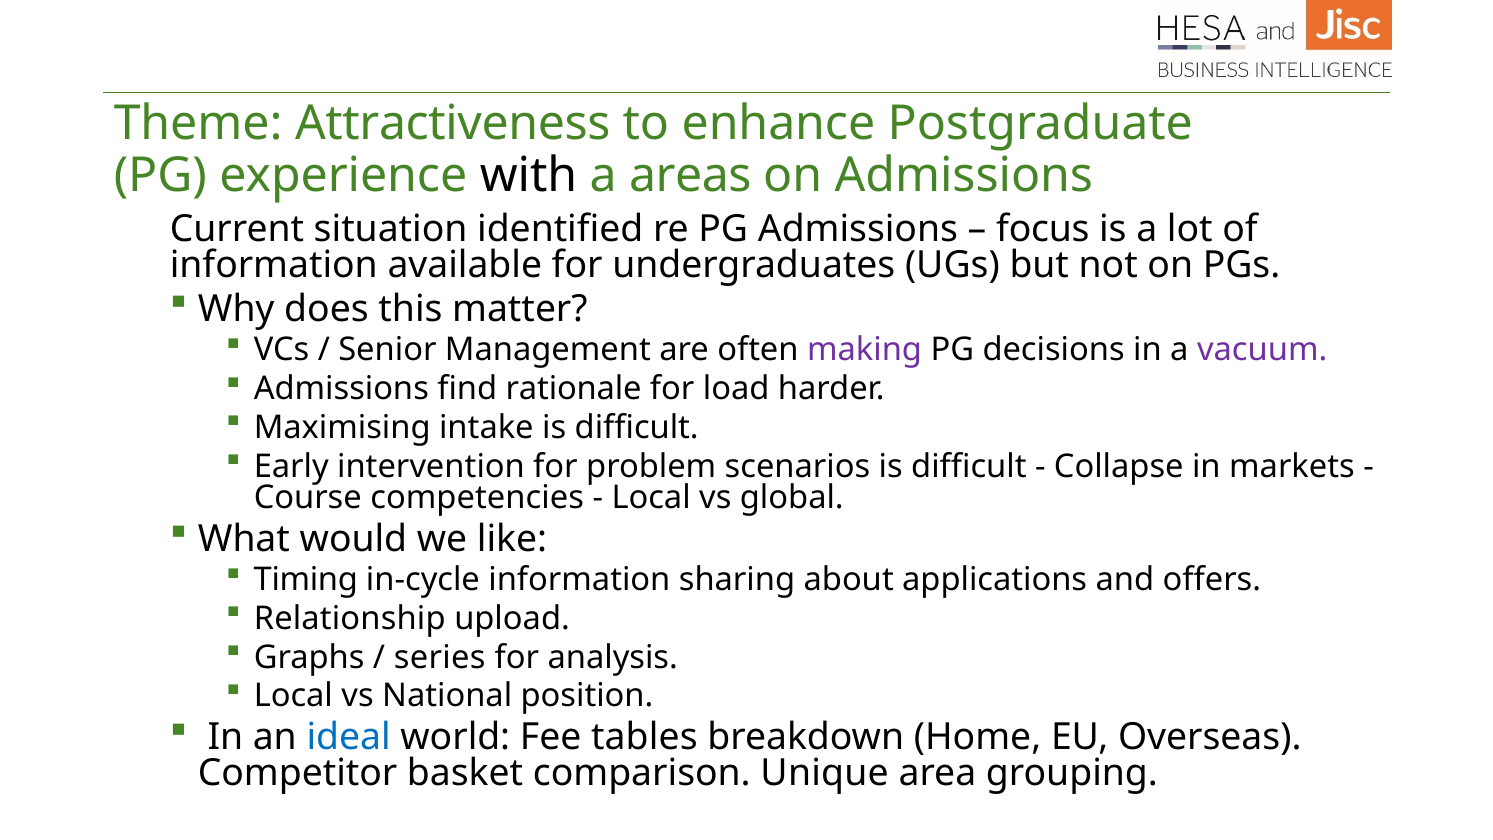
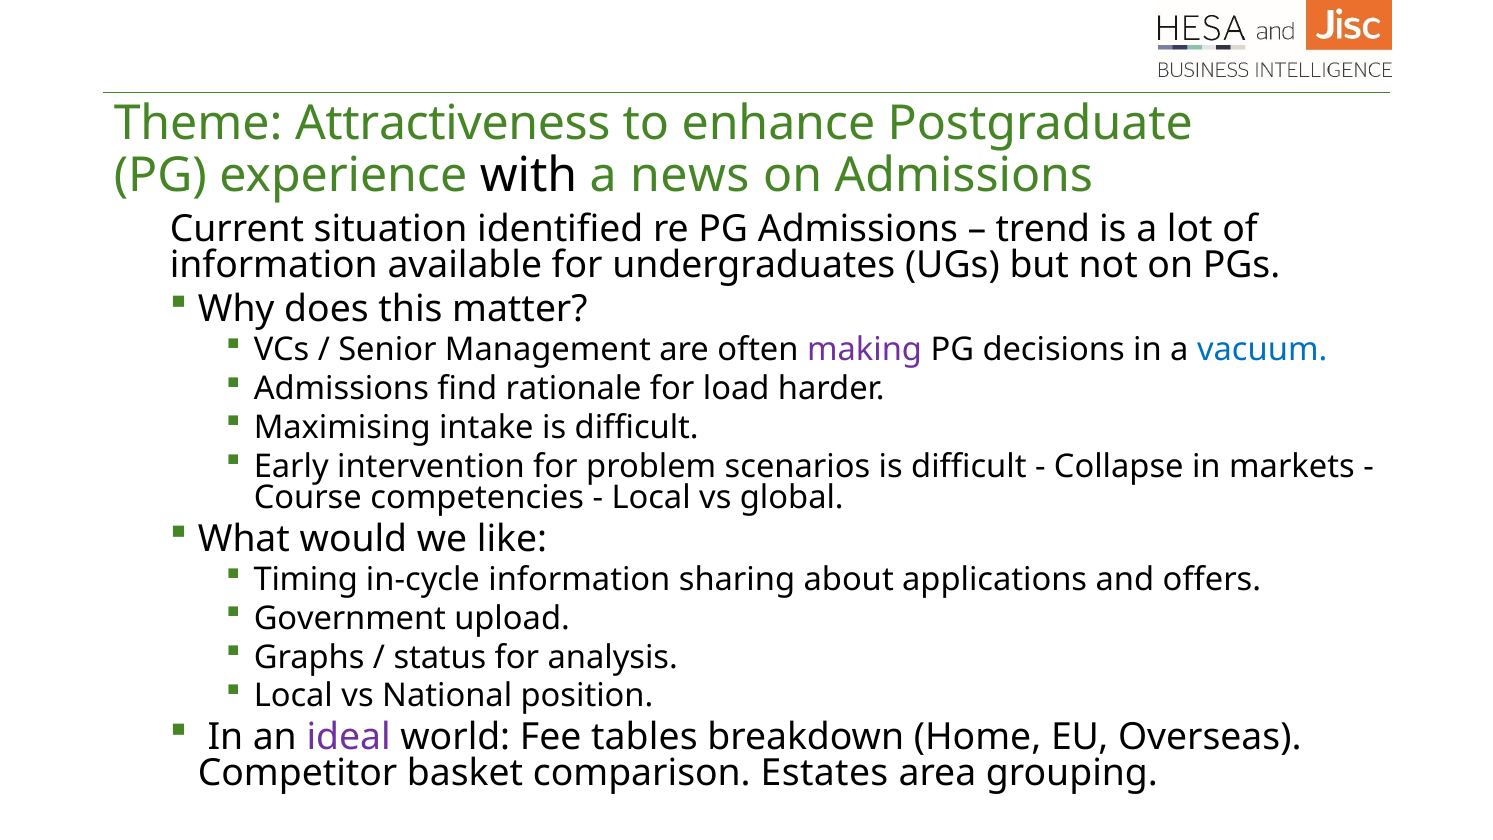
areas: areas -> news
focus: focus -> trend
vacuum colour: purple -> blue
Relationship: Relationship -> Government
series: series -> status
ideal colour: blue -> purple
Unique: Unique -> Estates
